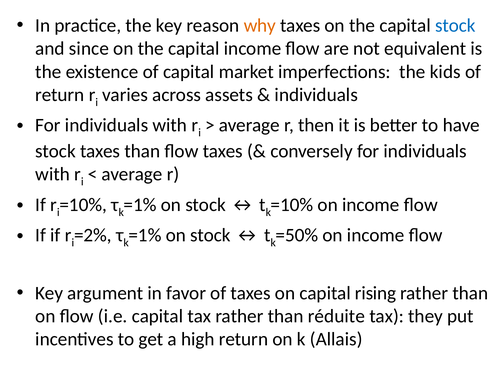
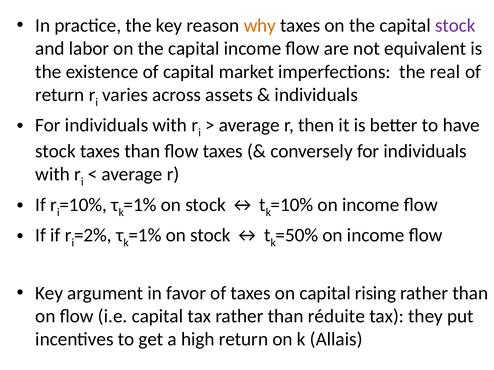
stock at (455, 26) colour: blue -> purple
since: since -> labor
kids: kids -> real
